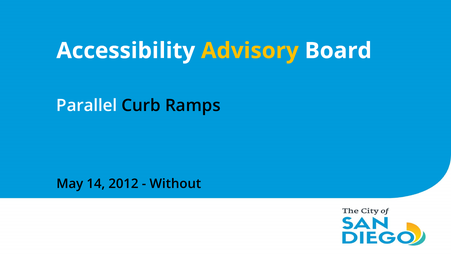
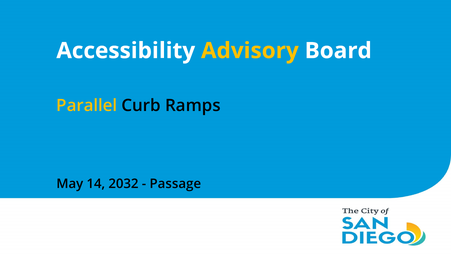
Parallel colour: white -> yellow
2012: 2012 -> 2032
Without: Without -> Passage
